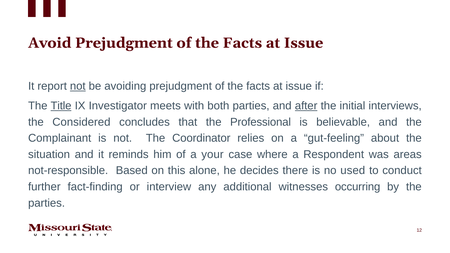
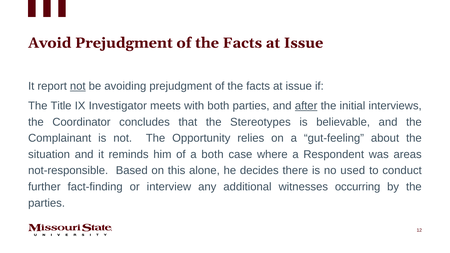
Title underline: present -> none
Considered: Considered -> Coordinator
Professional: Professional -> Stereotypes
Coordinator: Coordinator -> Opportunity
a your: your -> both
